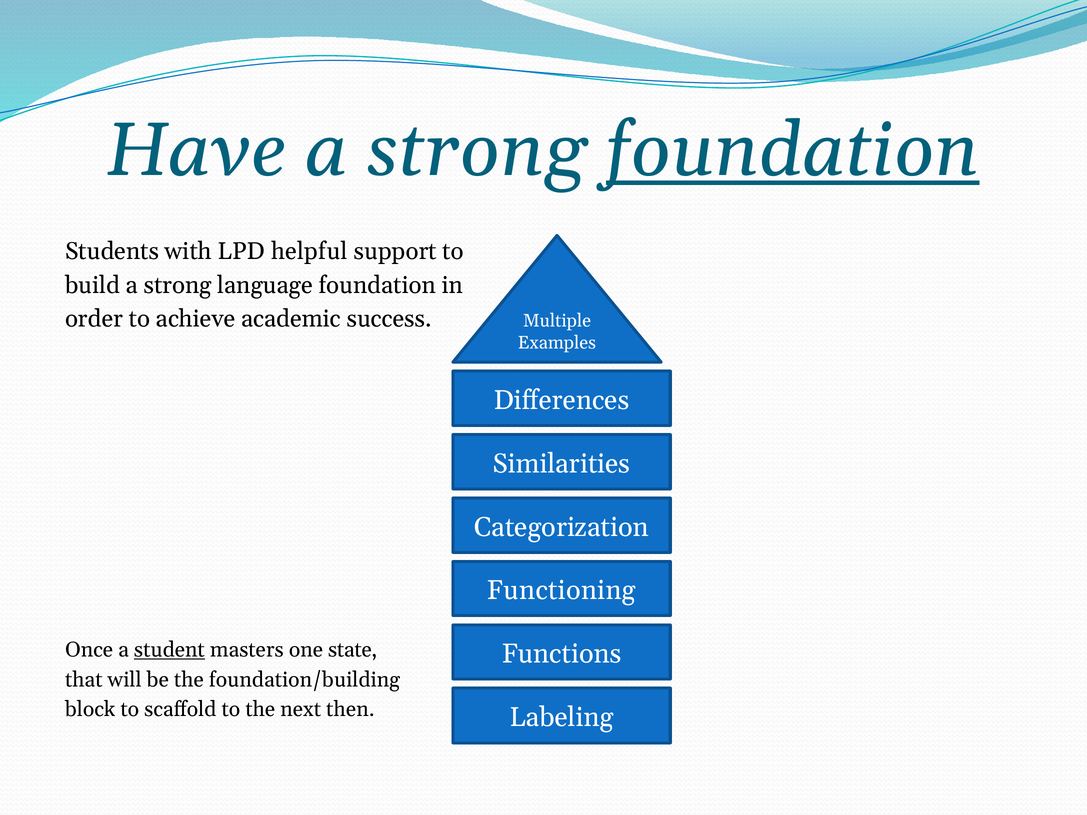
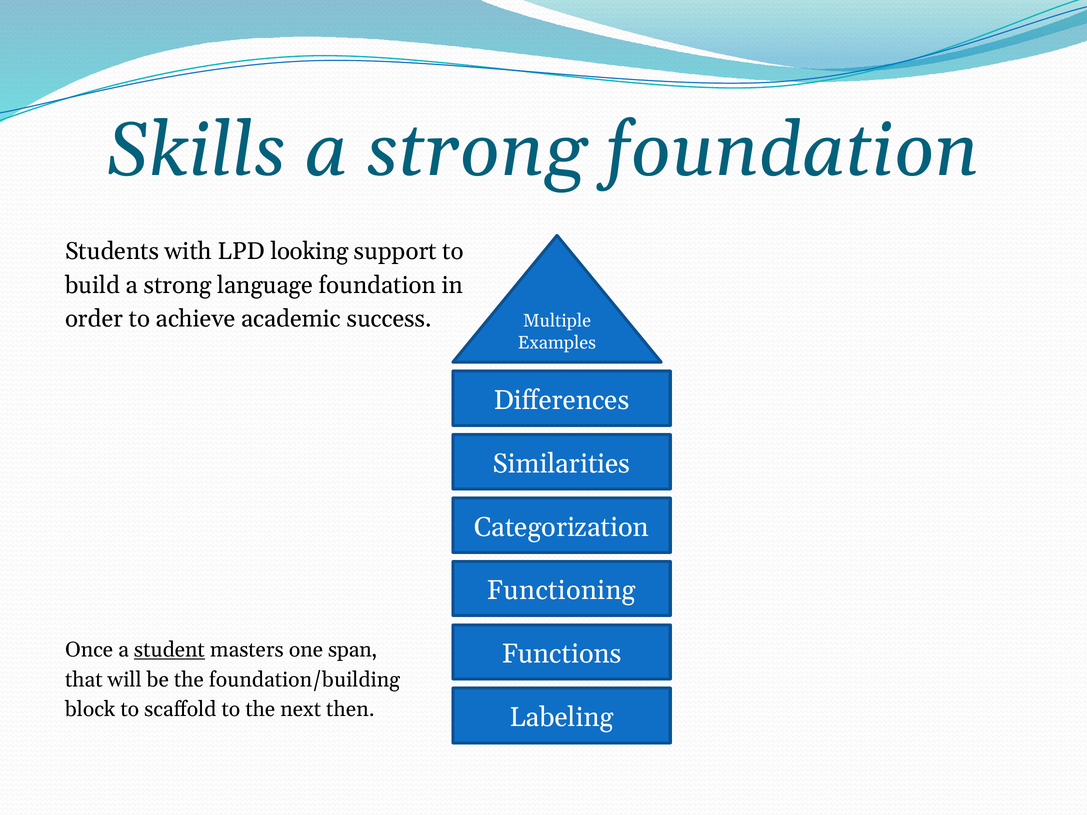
Have: Have -> Skills
foundation at (793, 150) underline: present -> none
helpful: helpful -> looking
state: state -> span
